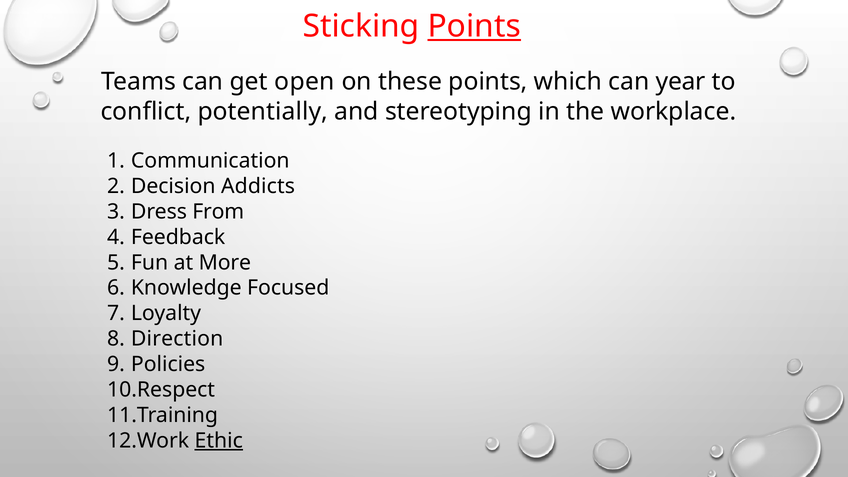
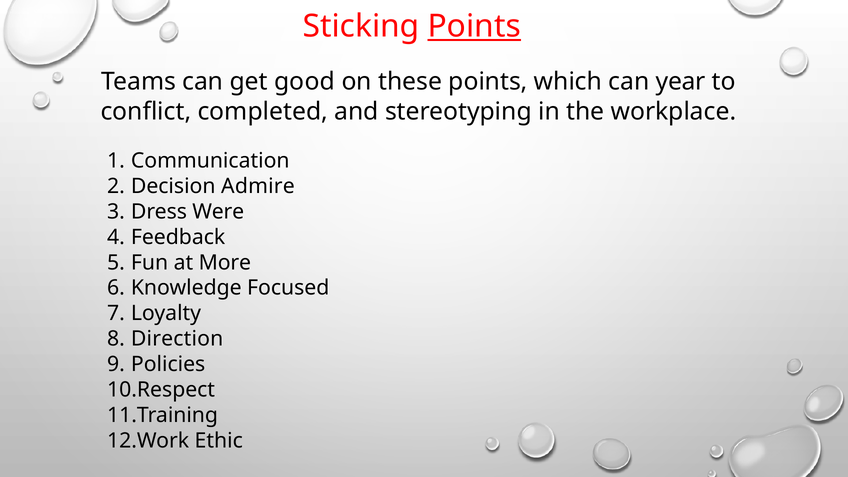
open: open -> good
potentially: potentially -> completed
Addicts: Addicts -> Admire
From: From -> Were
Ethic underline: present -> none
